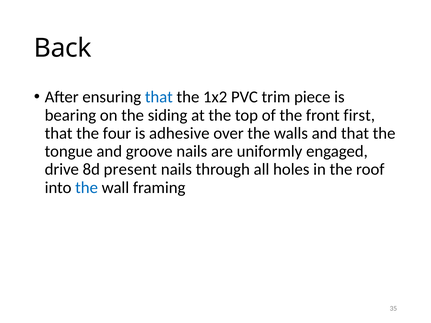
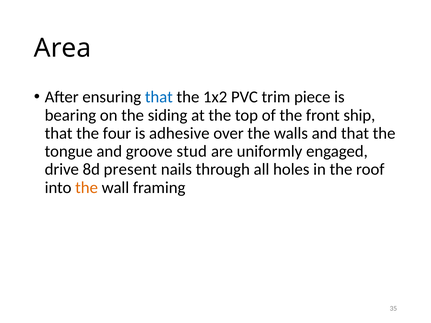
Back: Back -> Area
first: first -> ship
groove nails: nails -> stud
the at (87, 188) colour: blue -> orange
